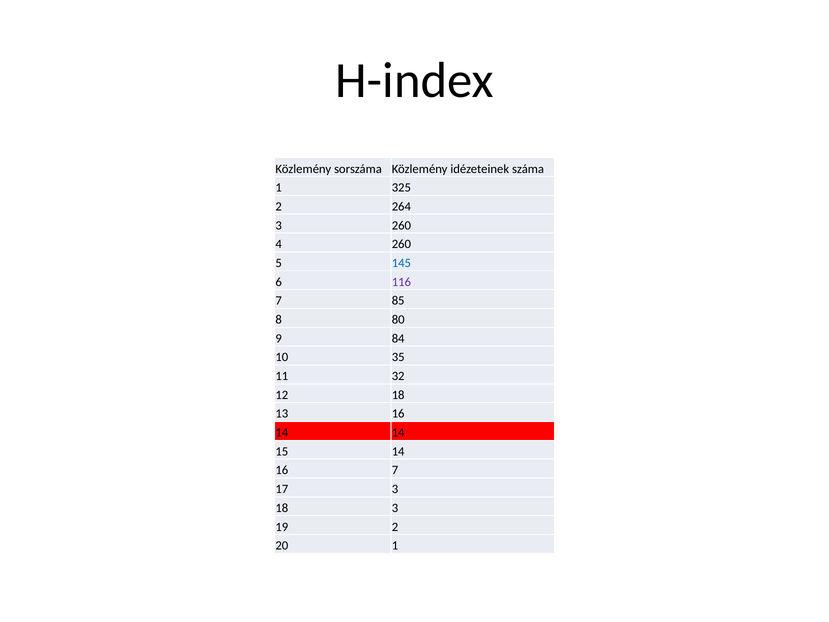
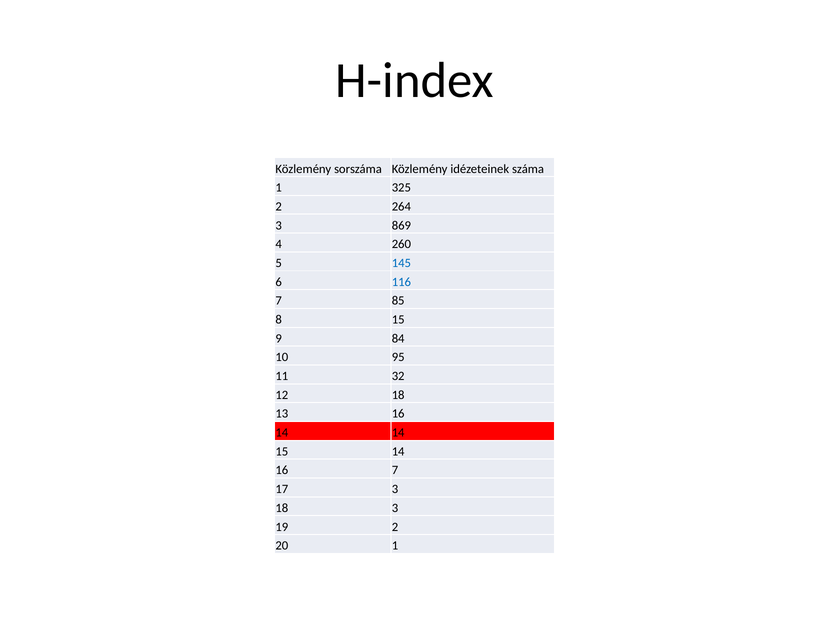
3 260: 260 -> 869
116 colour: purple -> blue
8 80: 80 -> 15
35: 35 -> 95
